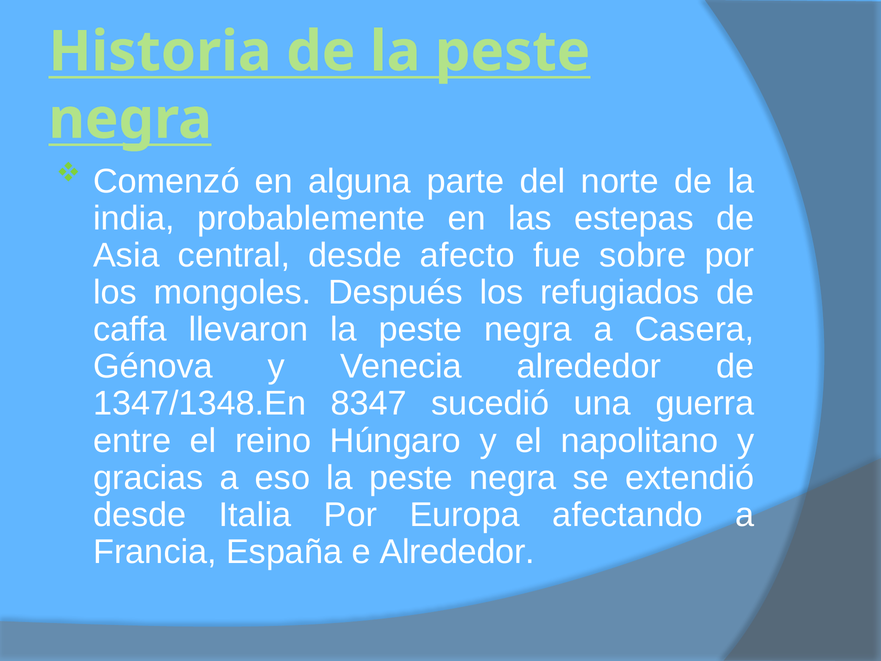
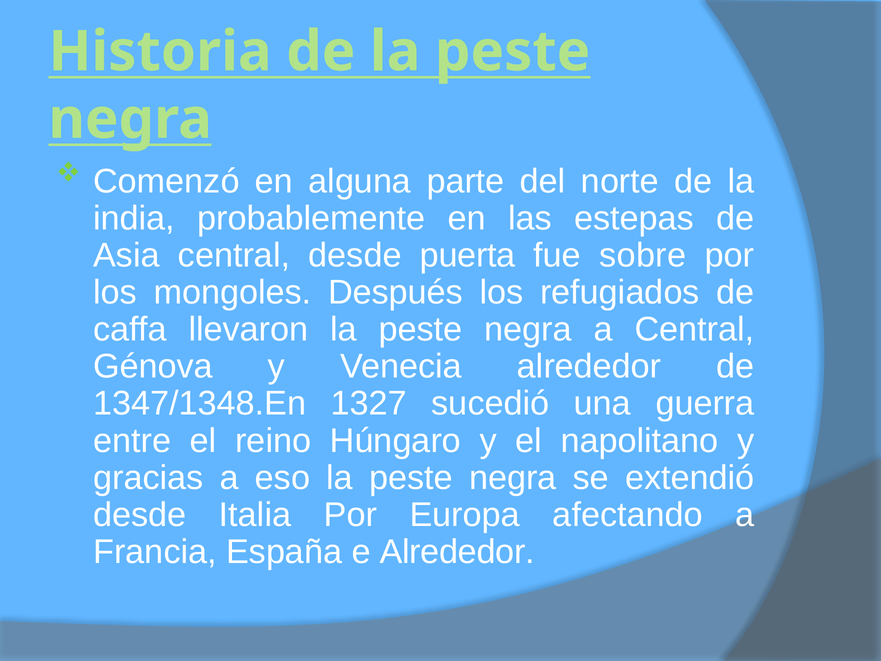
afecto: afecto -> puerta
a Casera: Casera -> Central
8347: 8347 -> 1327
